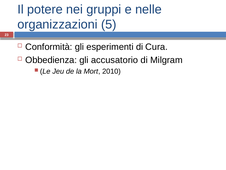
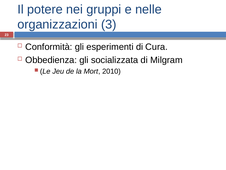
5: 5 -> 3
accusatorio: accusatorio -> socializzata
